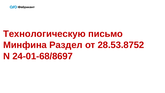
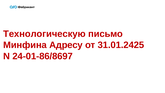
Раздел: Раздел -> Адресу
28.53.8752: 28.53.8752 -> 31.01.2425
24-01-68/8697: 24-01-68/8697 -> 24-01-86/8697
